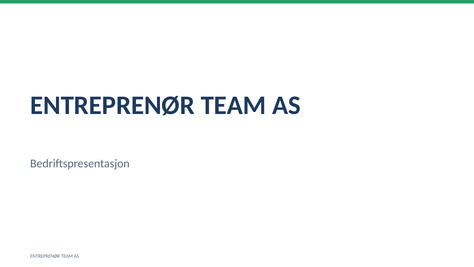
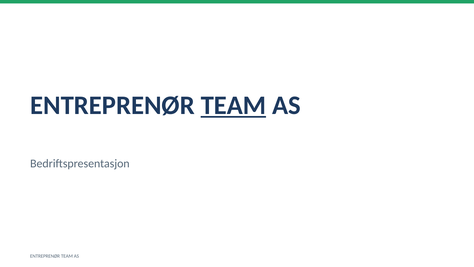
TEAM at (233, 105) underline: none -> present
